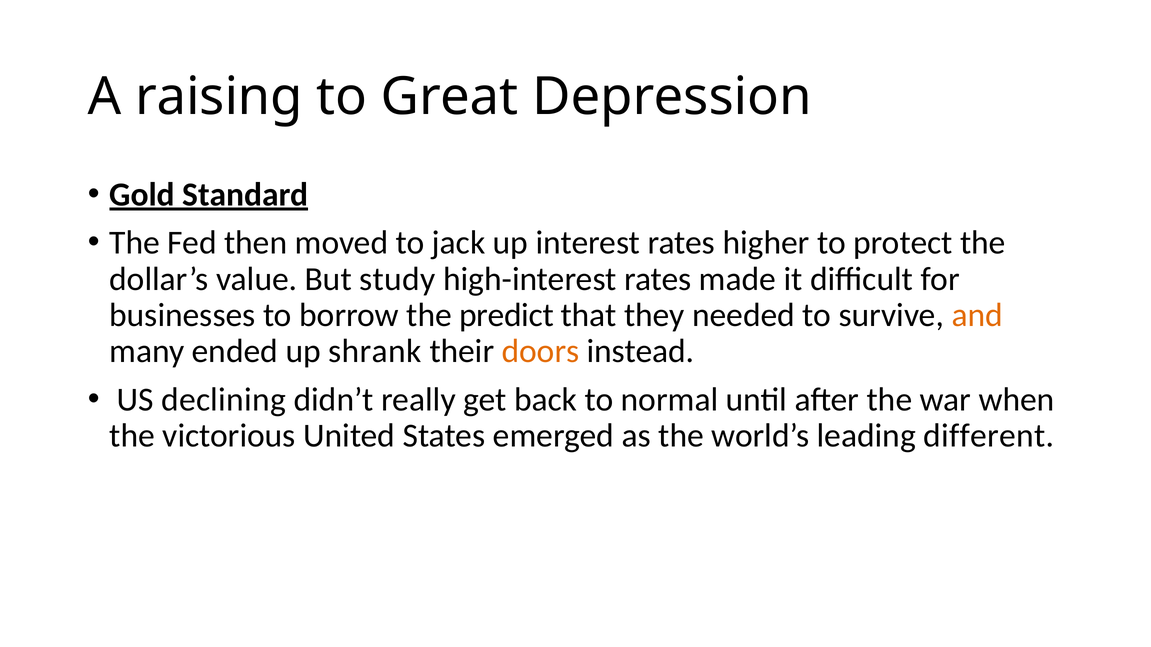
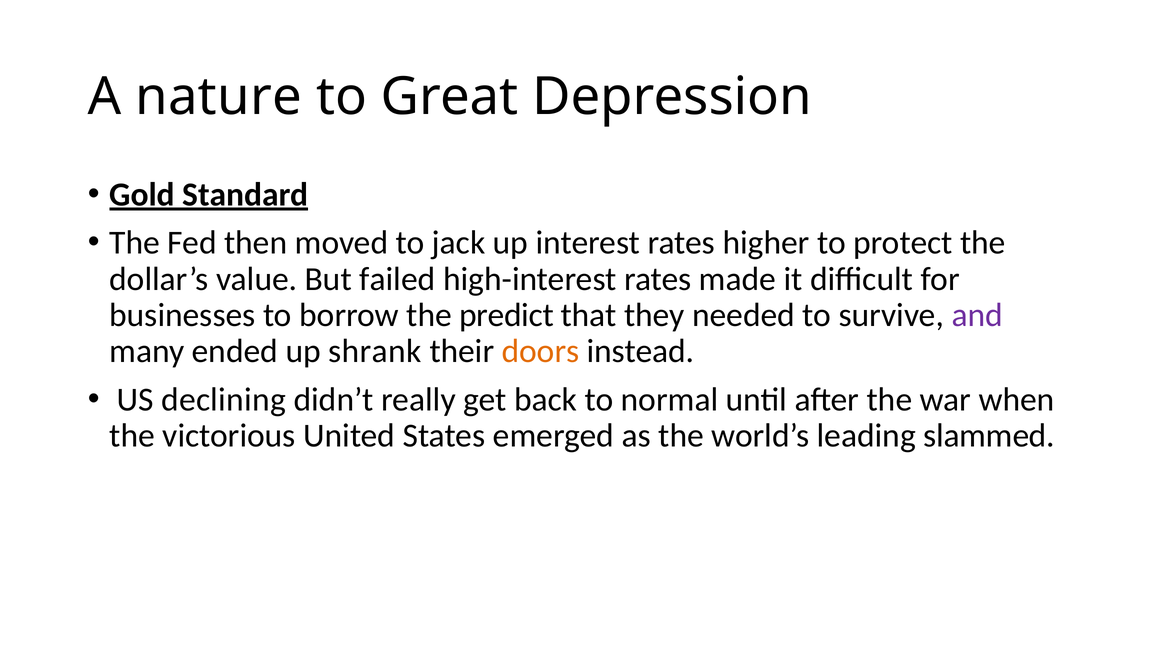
raising: raising -> nature
study: study -> failed
and colour: orange -> purple
different: different -> slammed
